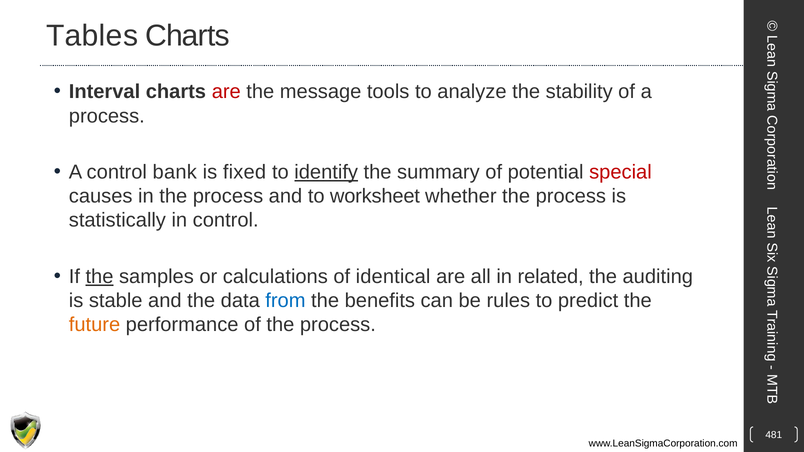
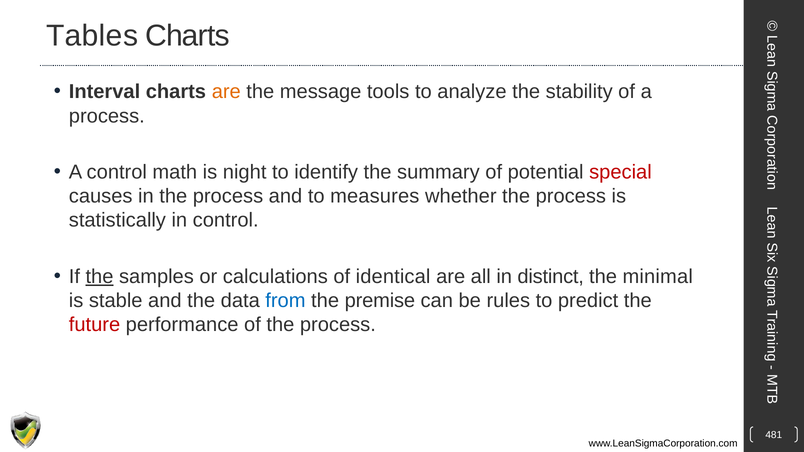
are at (226, 92) colour: red -> orange
bank: bank -> math
fixed: fixed -> night
identify underline: present -> none
worksheet: worksheet -> measures
related: related -> distinct
auditing: auditing -> minimal
benefits: benefits -> premise
future colour: orange -> red
